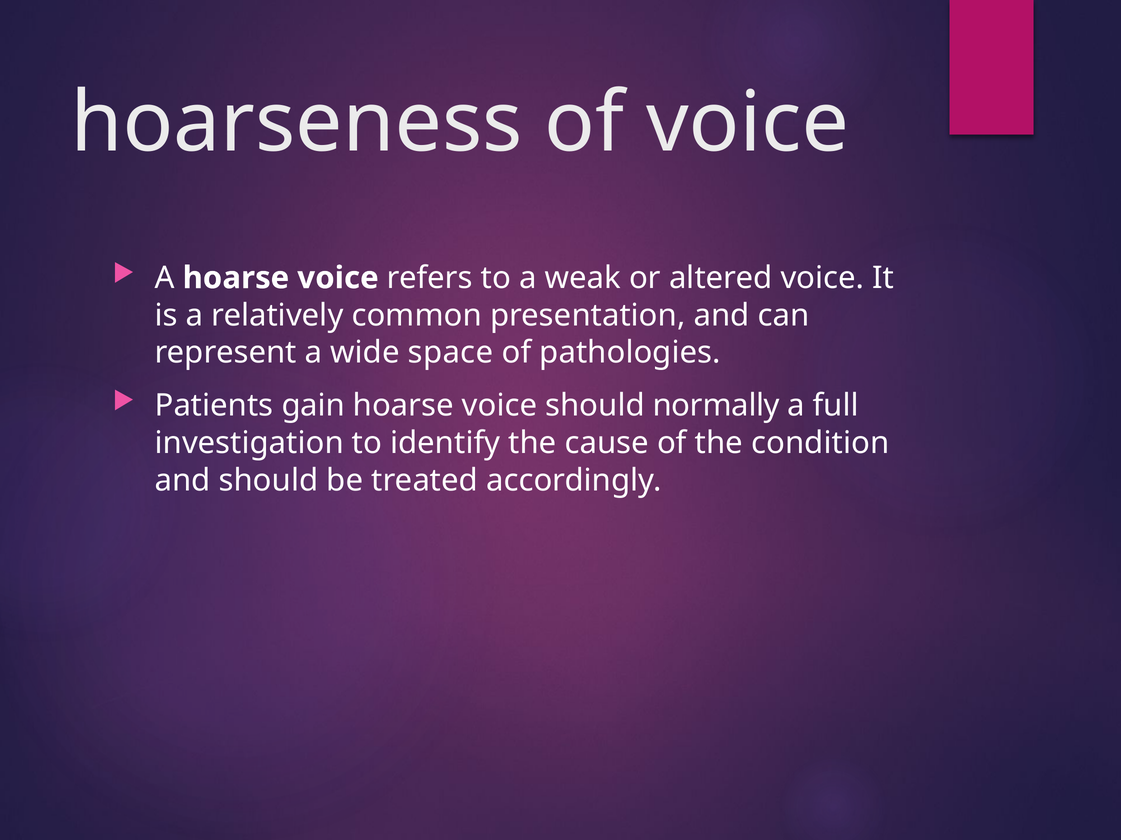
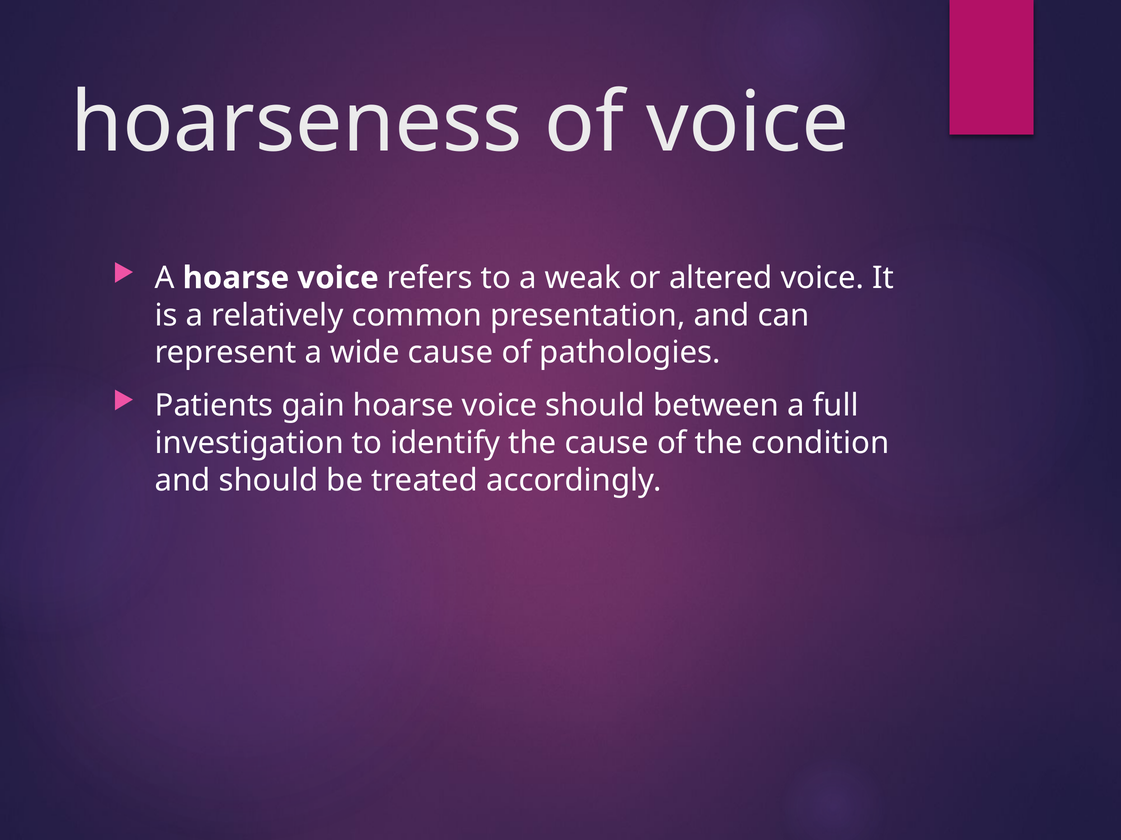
wide space: space -> cause
normally: normally -> between
